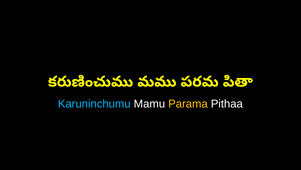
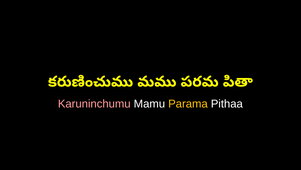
Karuninchumu colour: light blue -> pink
